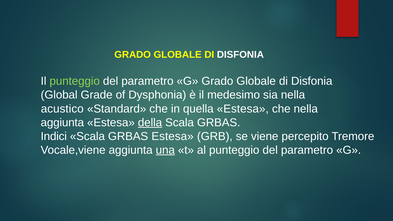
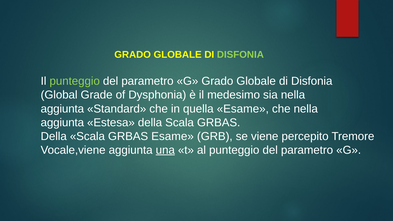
DISFONIA at (240, 55) colour: white -> light green
acustico at (62, 109): acustico -> aggiunta
quella Estesa: Estesa -> Esame
della at (150, 123) underline: present -> none
Indici at (54, 136): Indici -> Della
GRBAS Estesa: Estesa -> Esame
